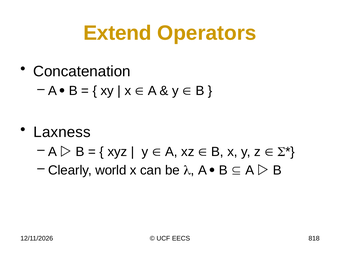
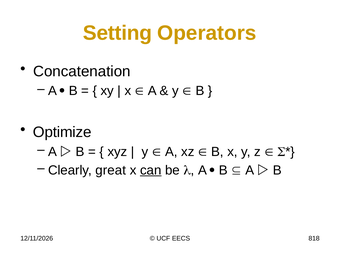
Extend: Extend -> Setting
Laxness: Laxness -> Optimize
world: world -> great
can underline: none -> present
